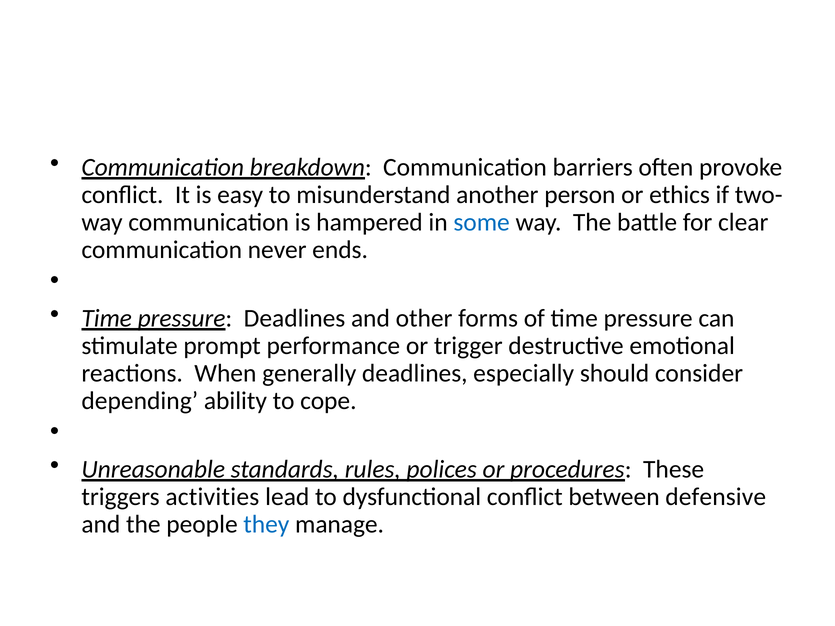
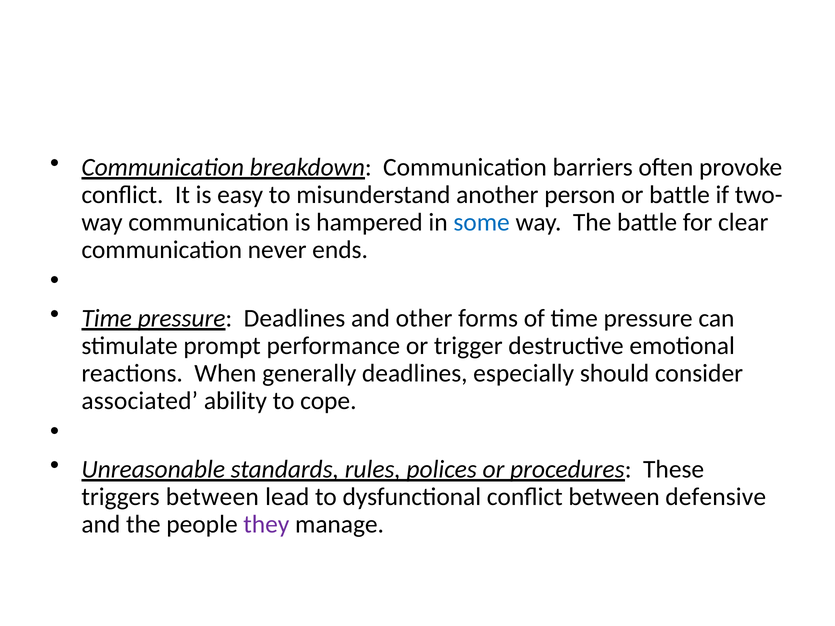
or ethics: ethics -> battle
depending: depending -> associated
triggers activities: activities -> between
they colour: blue -> purple
